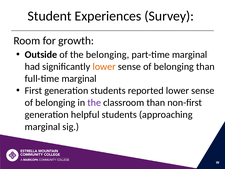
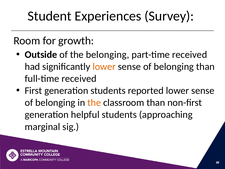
part-time marginal: marginal -> received
full-time marginal: marginal -> received
the at (94, 103) colour: purple -> orange
